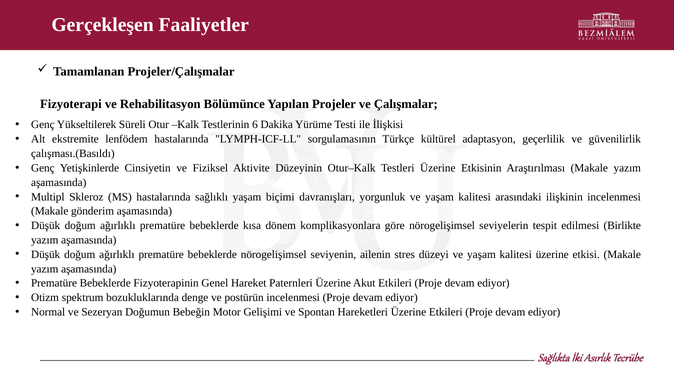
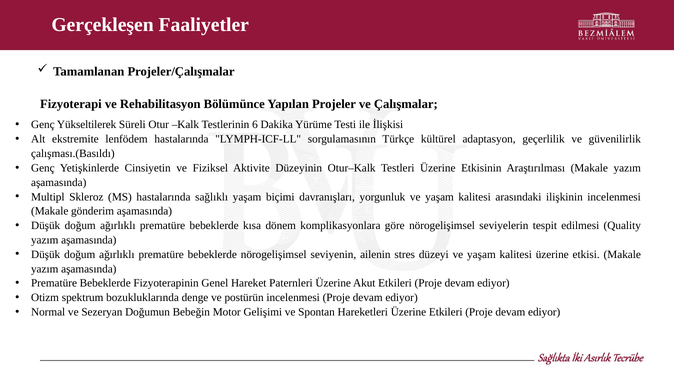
Birlikte: Birlikte -> Quality
